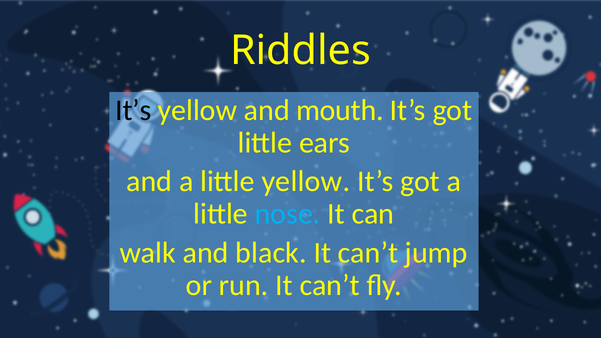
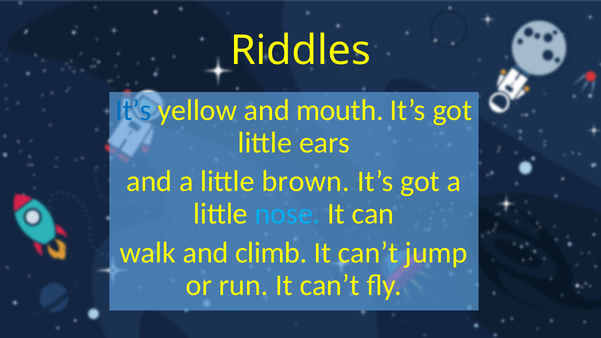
It’s at (133, 110) colour: black -> blue
little yellow: yellow -> brown
black: black -> climb
